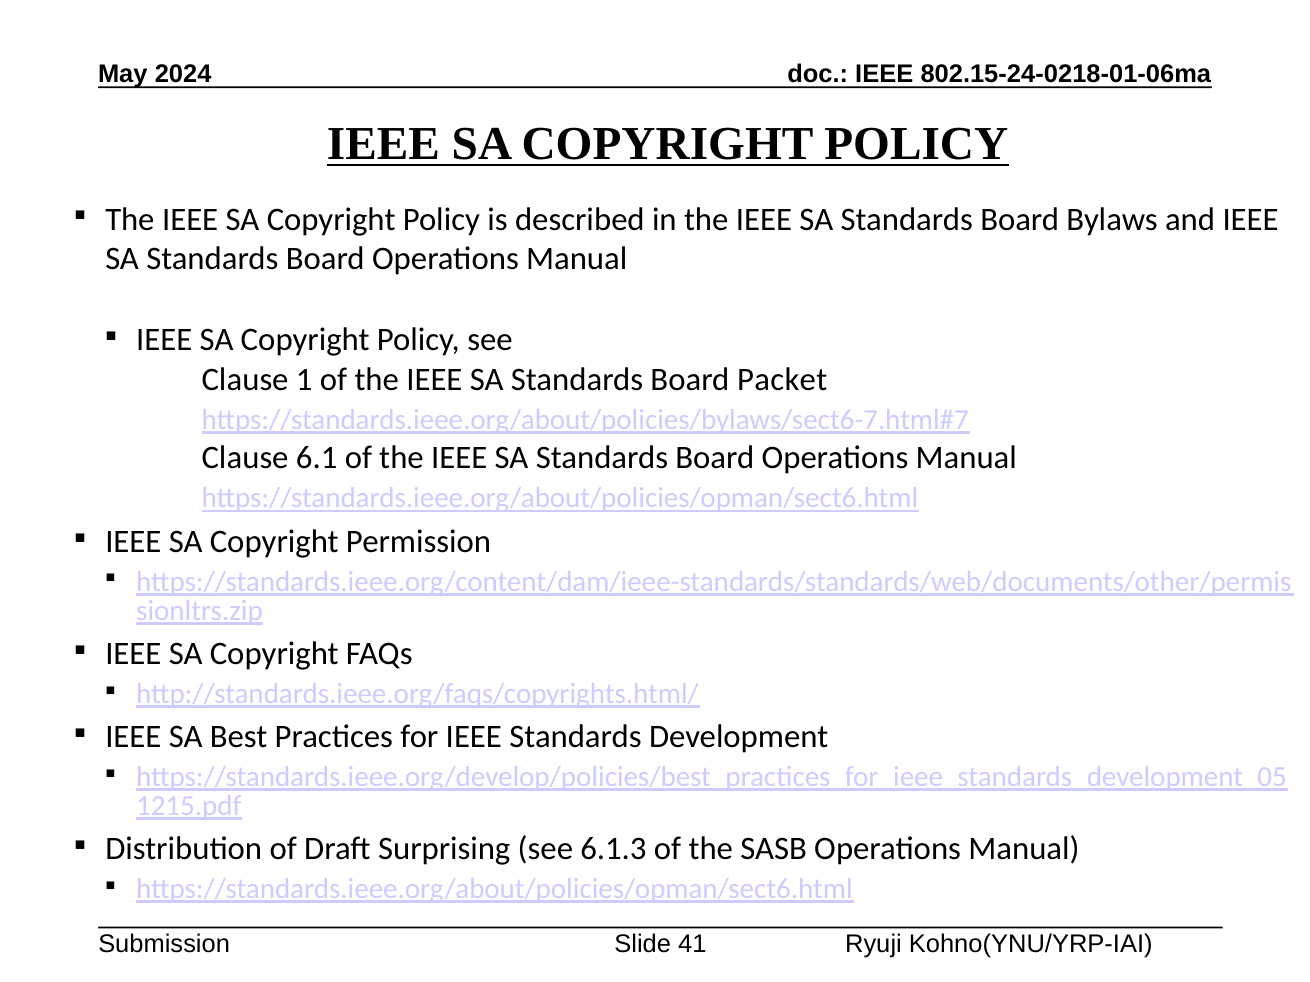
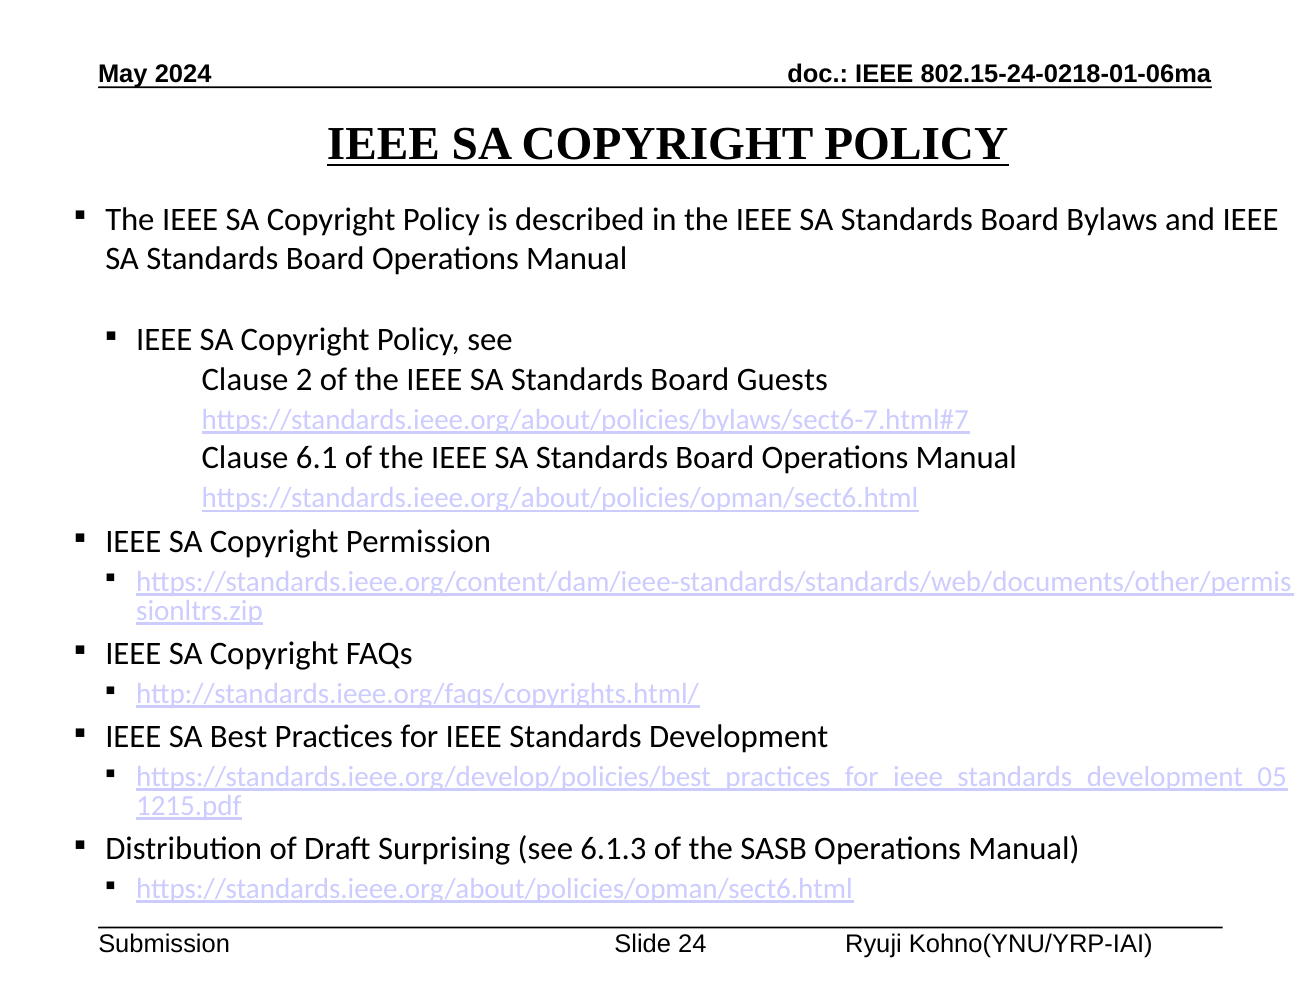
1: 1 -> 2
Packet: Packet -> Guests
41: 41 -> 24
